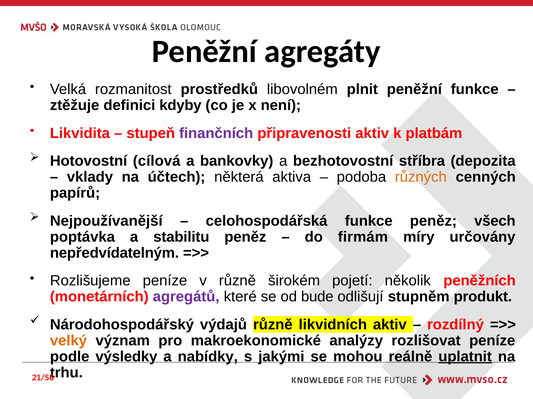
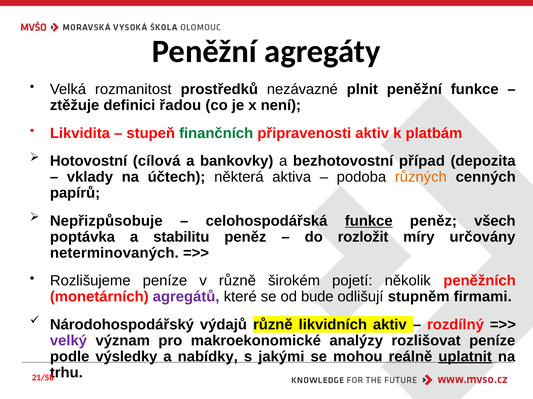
libovolném: libovolném -> nezávazné
kdyby: kdyby -> řadou
finančních colour: purple -> green
stříbra: stříbra -> případ
Nejpoužívanější: Nejpoužívanější -> Nepřizpůsobuje
funkce at (369, 221) underline: none -> present
firmám: firmám -> rozložit
nepředvídatelným: nepředvídatelným -> neterminovaných
produkt: produkt -> firmami
velký colour: orange -> purple
